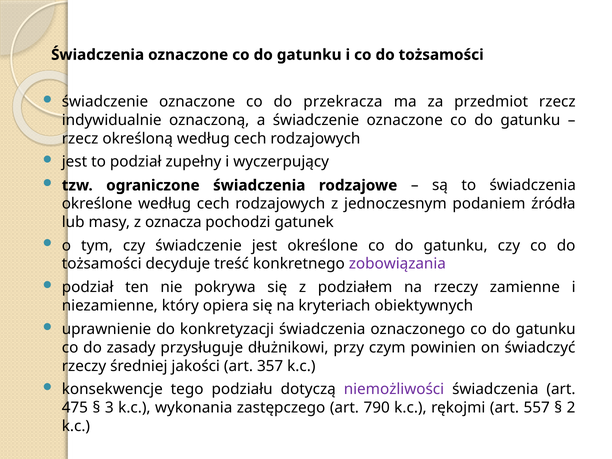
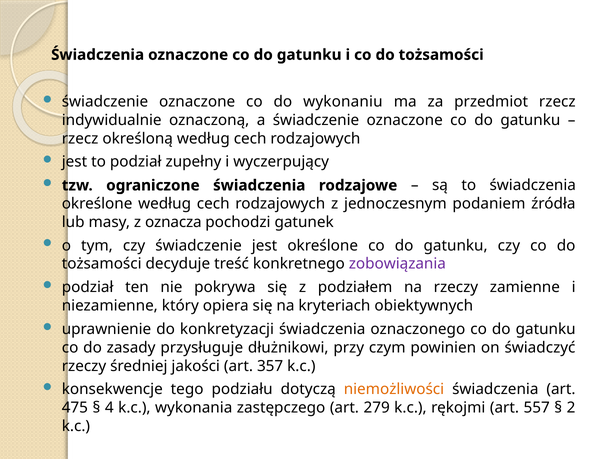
przekracza: przekracza -> wykonaniu
niemożliwości colour: purple -> orange
3: 3 -> 4
790: 790 -> 279
